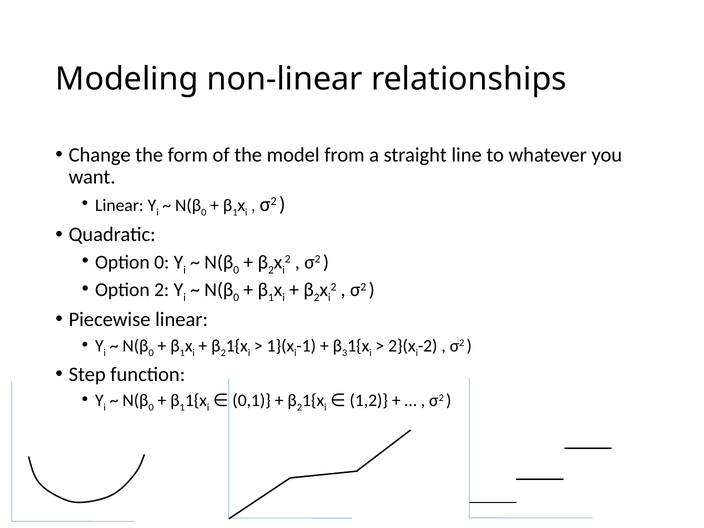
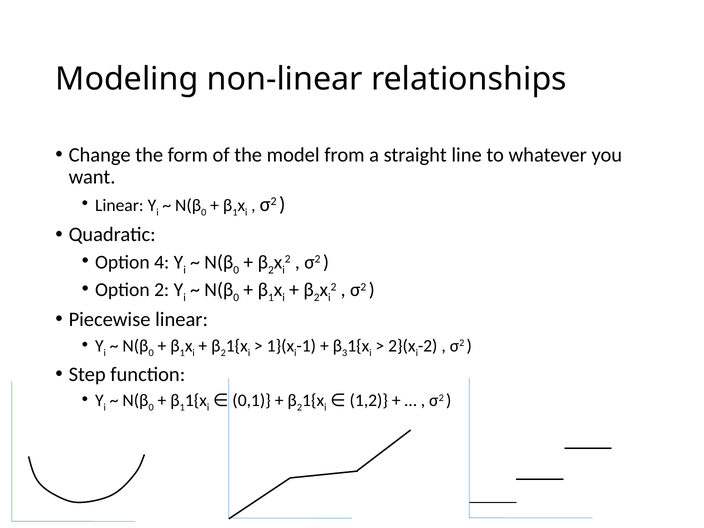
Option 0: 0 -> 4
